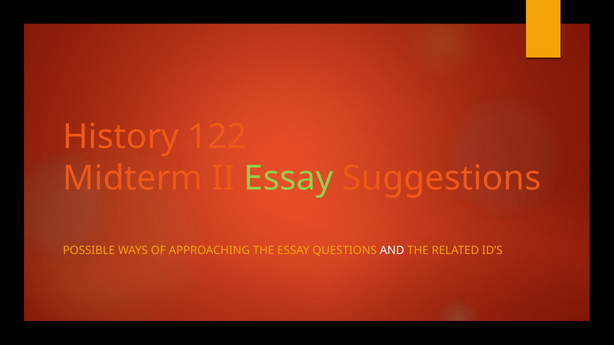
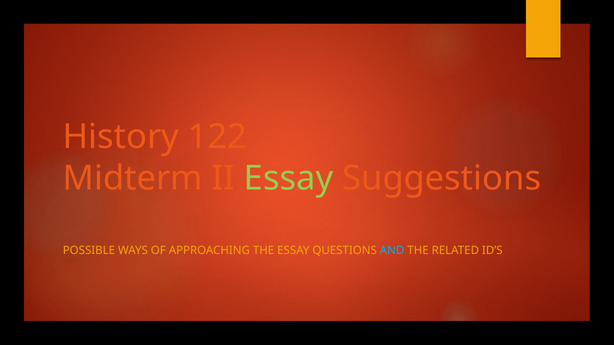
AND colour: white -> light blue
